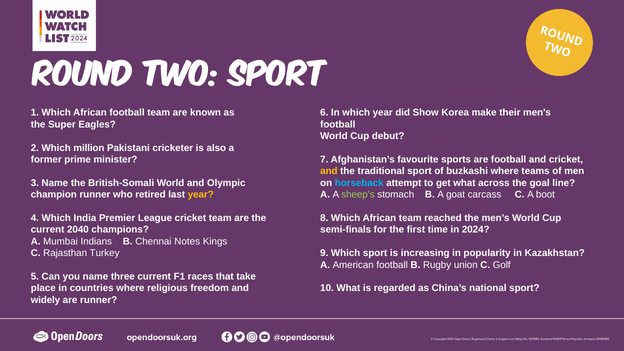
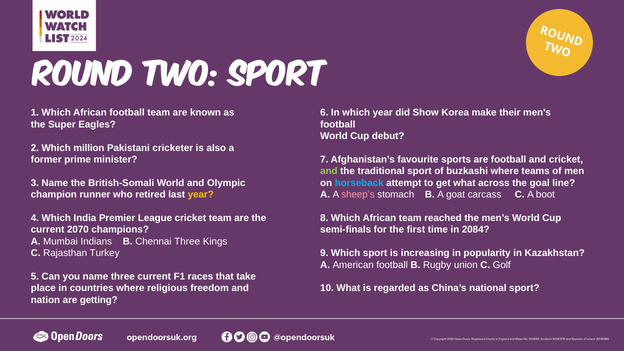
and at (329, 171) colour: yellow -> light green
sheep’s colour: light green -> pink
2040: 2040 -> 2070
2024: 2024 -> 2084
Chennai Notes: Notes -> Three
widely: widely -> nation
are runner: runner -> getting
